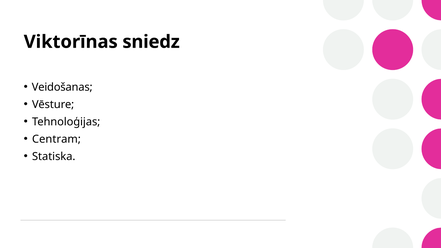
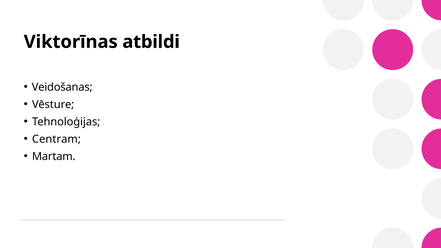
sniedz: sniedz -> atbildi
Statiska: Statiska -> Martam
